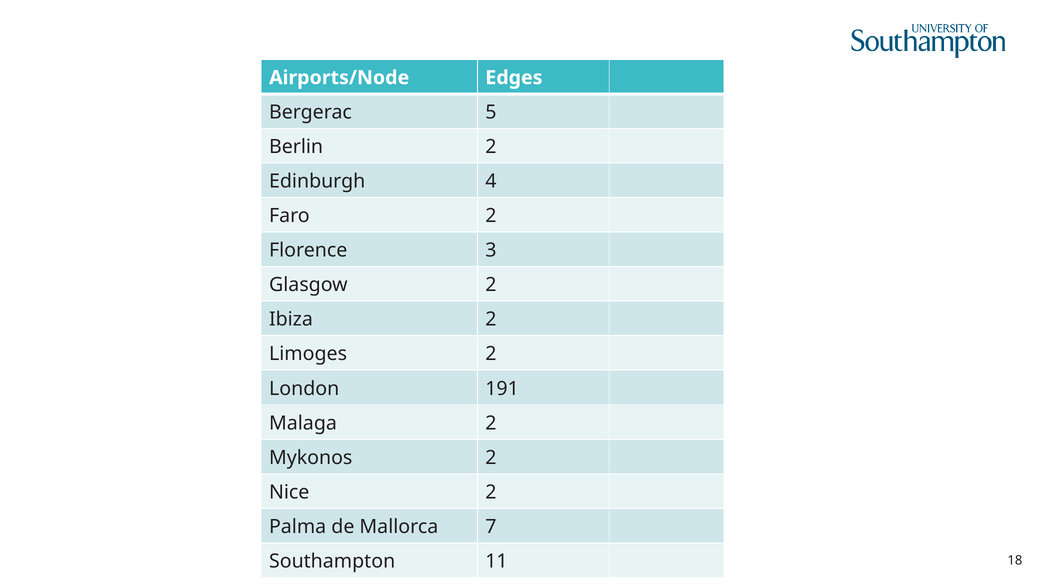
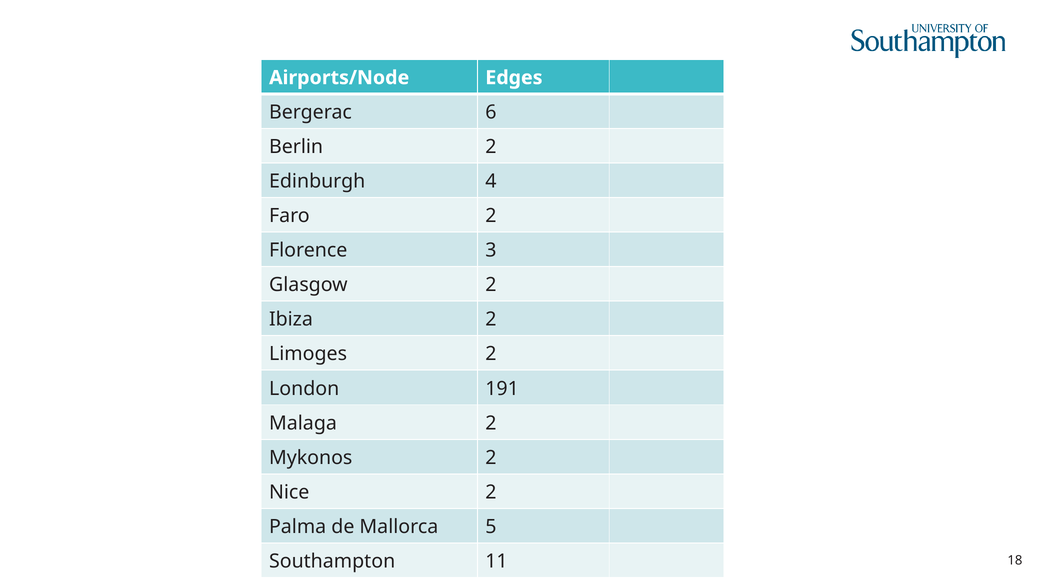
5: 5 -> 6
7: 7 -> 5
